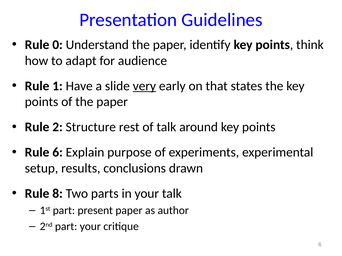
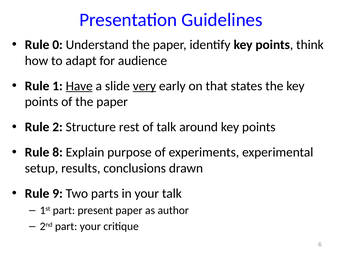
Have underline: none -> present
Rule 6: 6 -> 8
8: 8 -> 9
